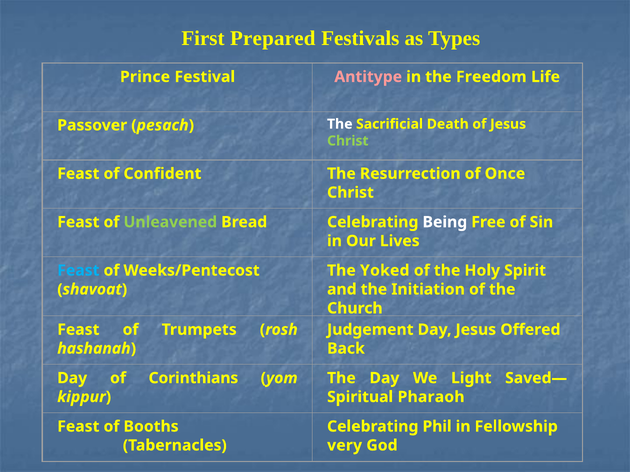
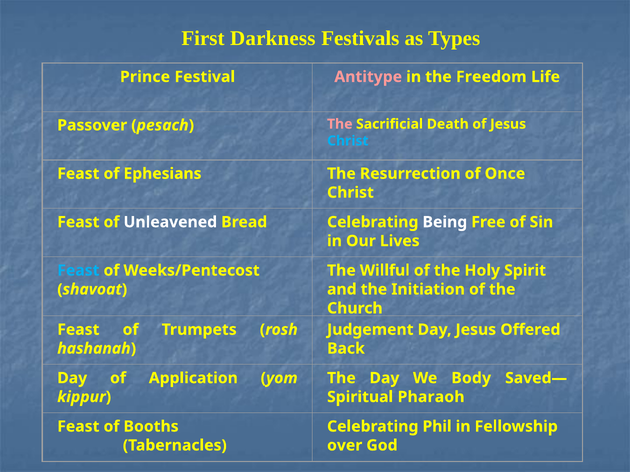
Prepared: Prepared -> Darkness
The at (340, 124) colour: white -> pink
Christ at (348, 141) colour: light green -> light blue
Confident: Confident -> Ephesians
Unleavened colour: light green -> white
Yoked: Yoked -> Willful
Corinthians: Corinthians -> Application
Light: Light -> Body
very: very -> over
